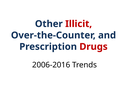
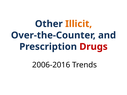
Illicit colour: red -> orange
